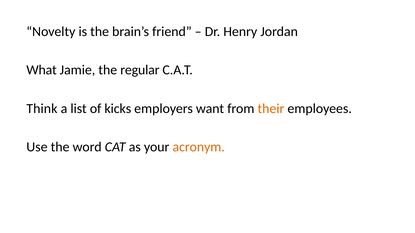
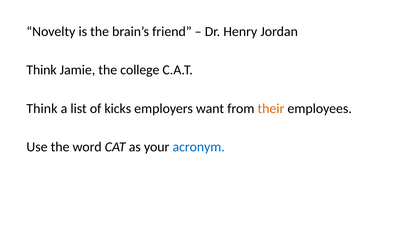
What at (42, 70): What -> Think
regular: regular -> college
acronym colour: orange -> blue
